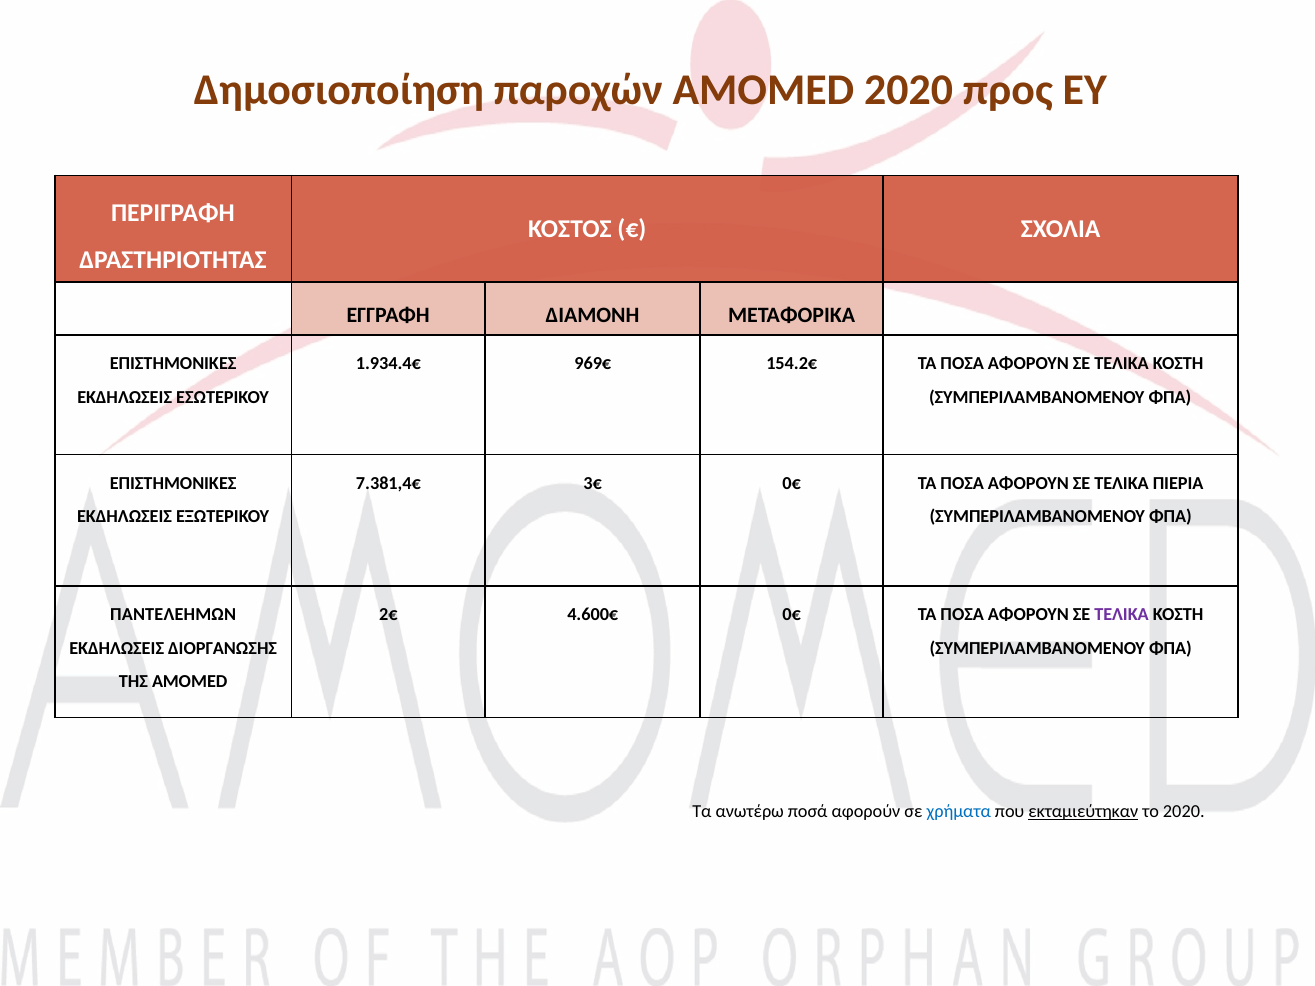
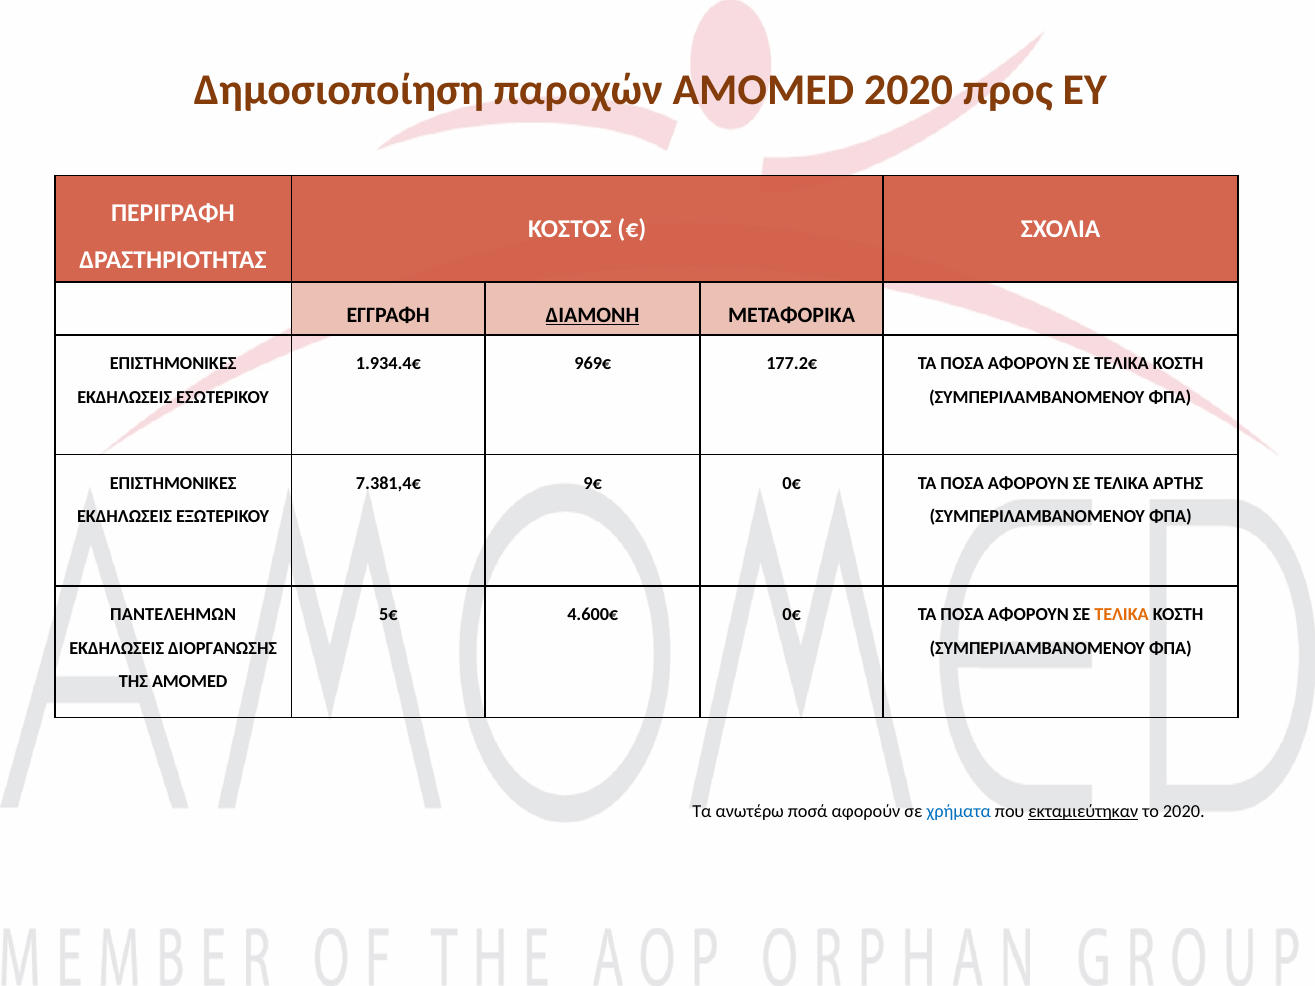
ΔΙΑΜΟΝΗ underline: none -> present
154.2€: 154.2€ -> 177.2€
3€: 3€ -> 9€
ΠΙΕΡΙΑ: ΠΙΕΡΙΑ -> ΑΡΤΗΣ
2€: 2€ -> 5€
ΤΕΛΙΚΑ at (1122, 615) colour: purple -> orange
